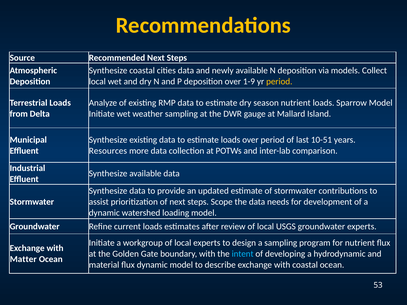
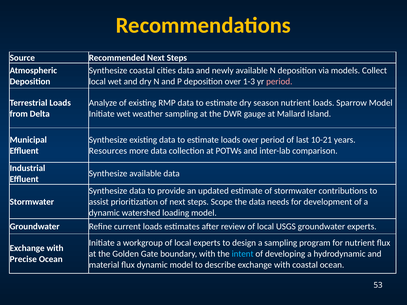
1-9: 1-9 -> 1-3
period at (279, 81) colour: yellow -> pink
10-51: 10-51 -> 10-21
Matter: Matter -> Precise
